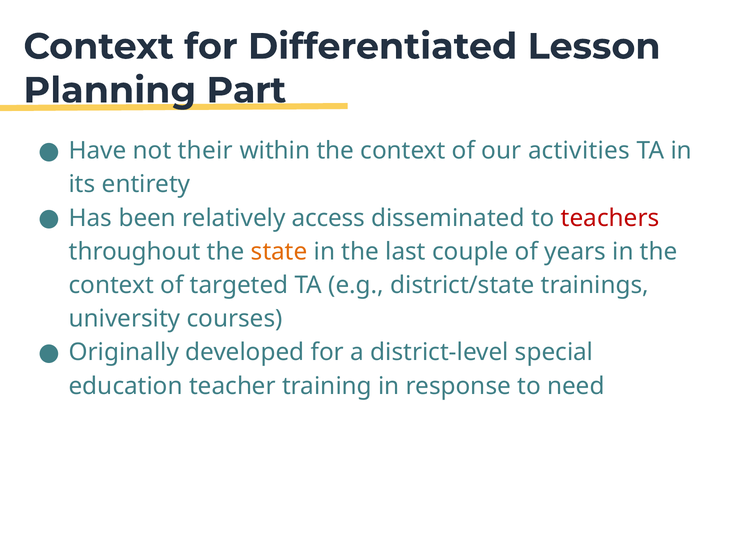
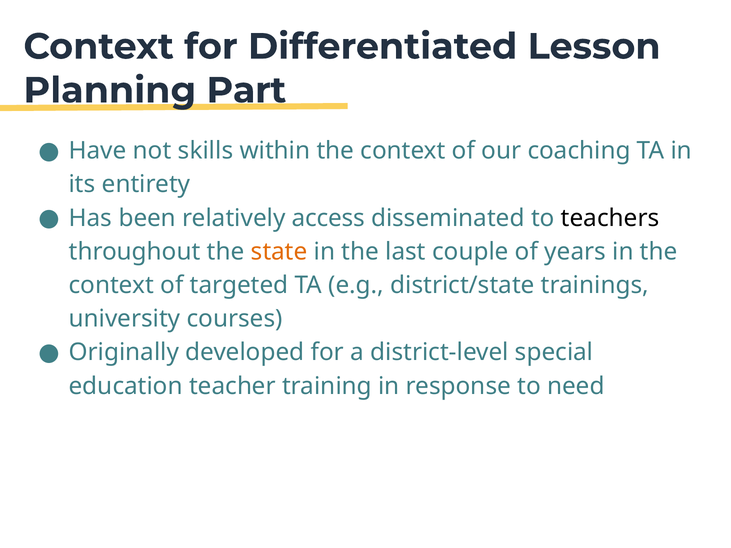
their: their -> skills
activities: activities -> coaching
teachers colour: red -> black
